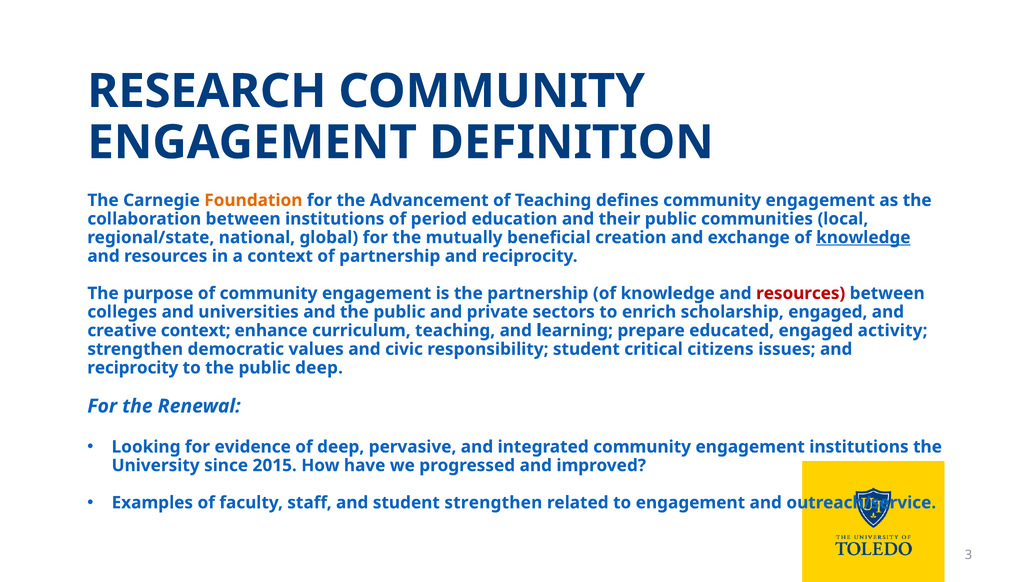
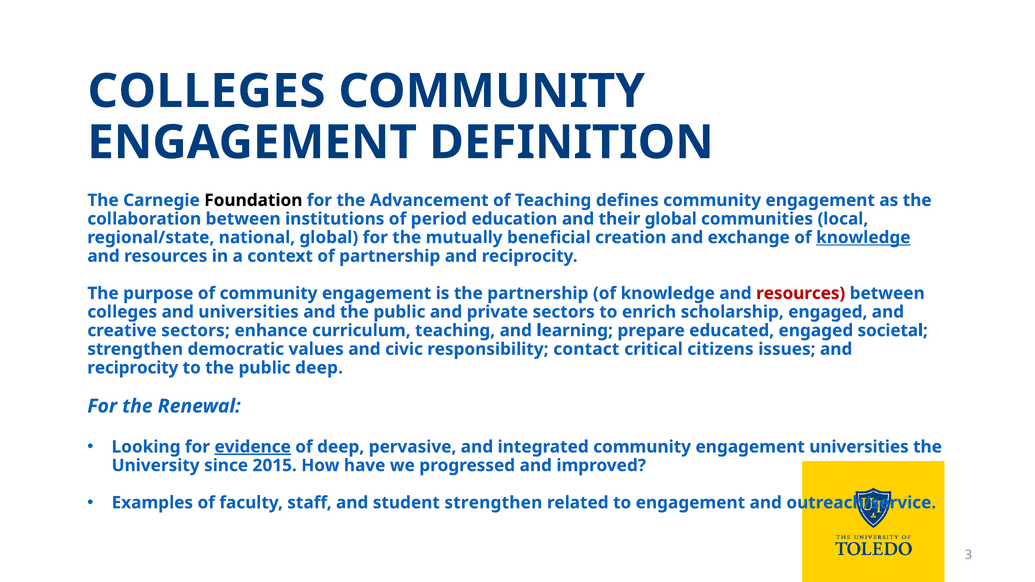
RESEARCH at (207, 91): RESEARCH -> COLLEGES
Foundation colour: orange -> black
their public: public -> global
creative context: context -> sectors
activity: activity -> societal
responsibility student: student -> contact
evidence underline: none -> present
engagement institutions: institutions -> universities
